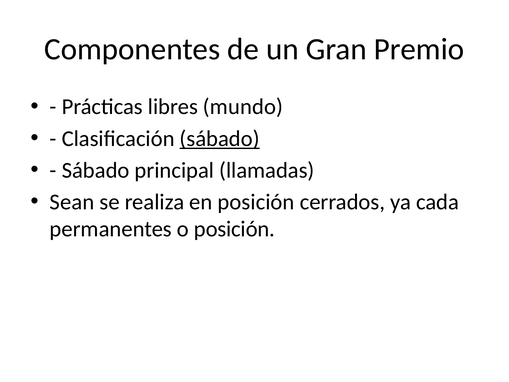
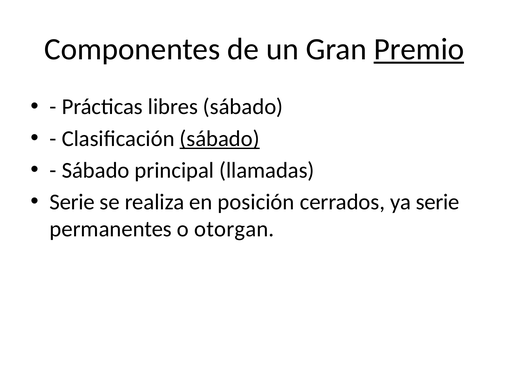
Premio underline: none -> present
libres mundo: mundo -> sábado
Sean at (72, 202): Sean -> Serie
ya cada: cada -> serie
o posición: posición -> otorgan
